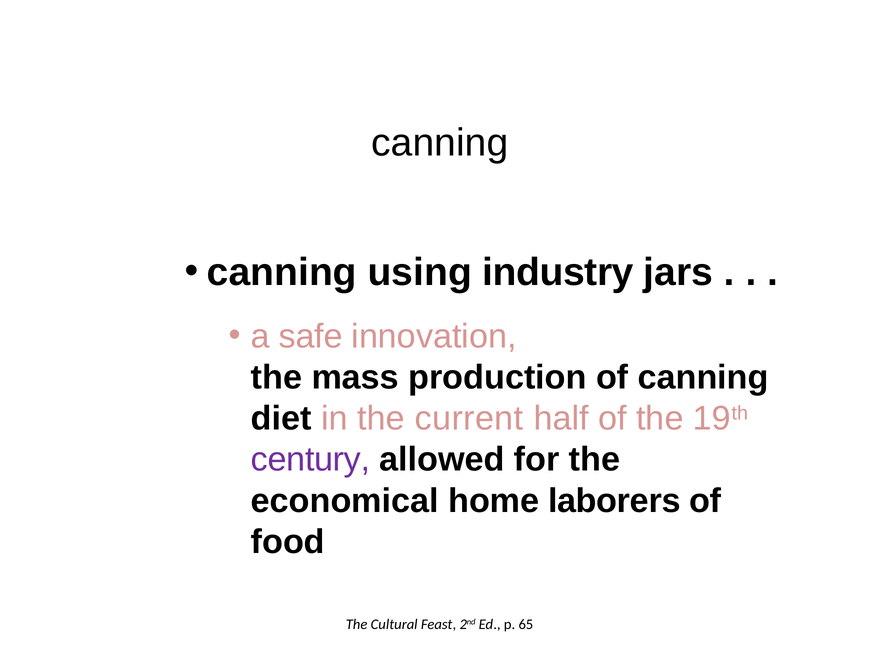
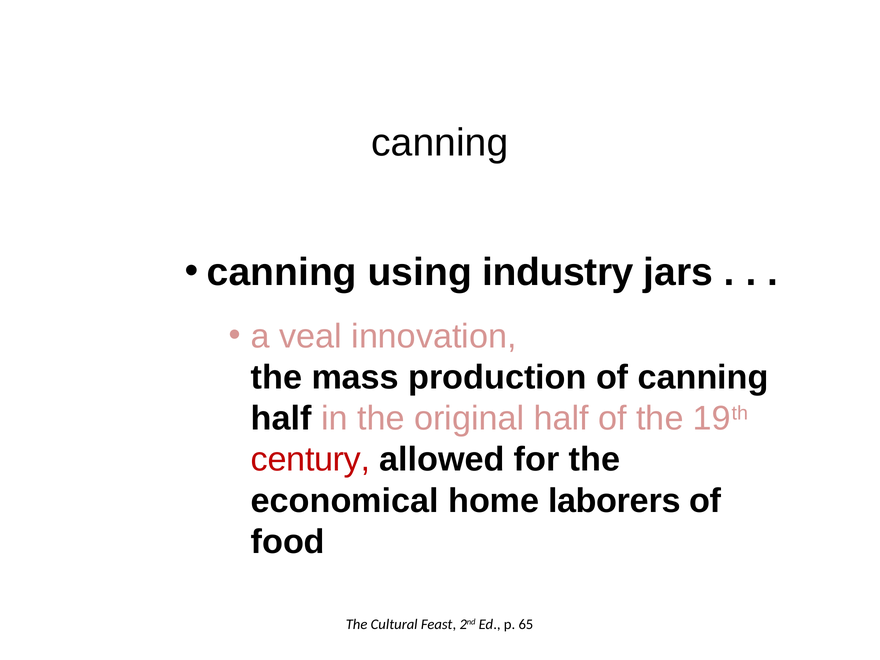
safe: safe -> veal
diet at (281, 419): diet -> half
current: current -> original
century colour: purple -> red
